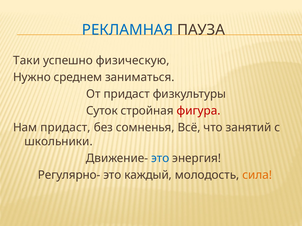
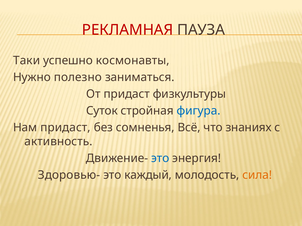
РЕКЛАМНАЯ colour: blue -> red
физическую: физическую -> космонавты
среднем: среднем -> полезно
фигура colour: red -> blue
занятий: занятий -> знаниях
школьники: школьники -> активность
Регулярно-: Регулярно- -> Здоровью-
